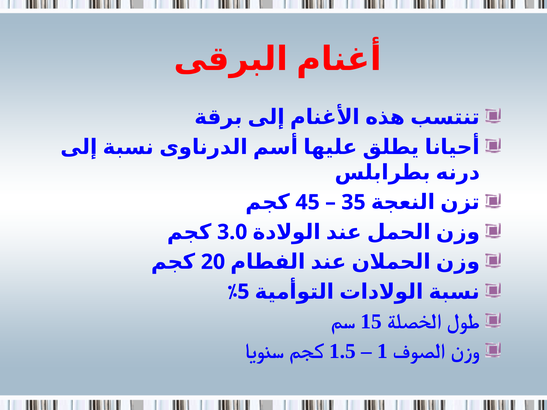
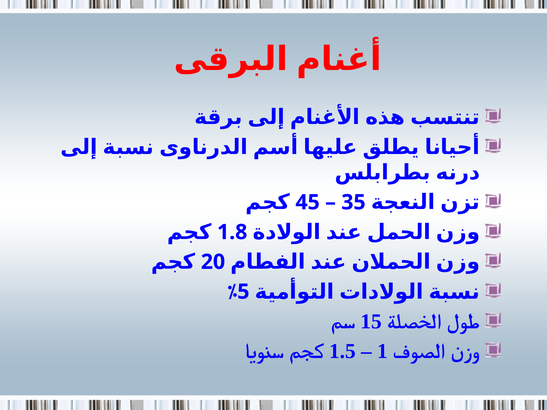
3.0: 3.0 -> 1.8
